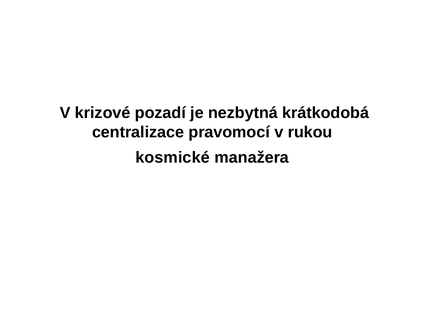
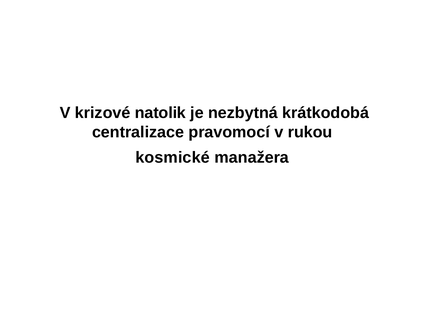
pozadí: pozadí -> natolik
